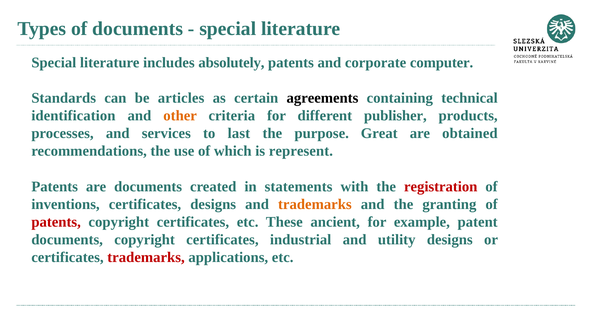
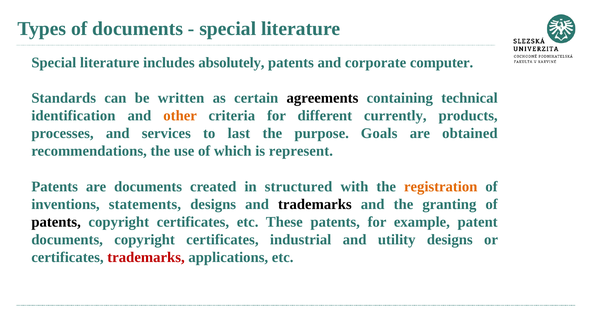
articles: articles -> written
publisher: publisher -> currently
Great: Great -> Goals
statements: statements -> structured
registration colour: red -> orange
inventions certificates: certificates -> statements
trademarks at (315, 204) colour: orange -> black
patents at (56, 222) colour: red -> black
These ancient: ancient -> patents
